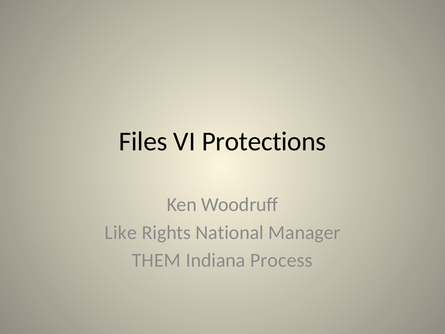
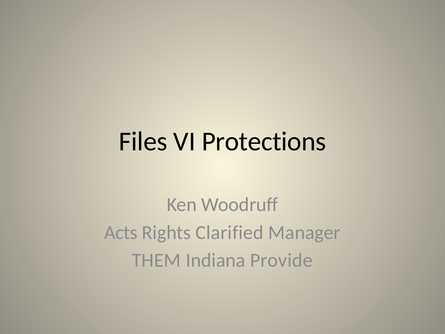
Like: Like -> Acts
National: National -> Clarified
Process: Process -> Provide
